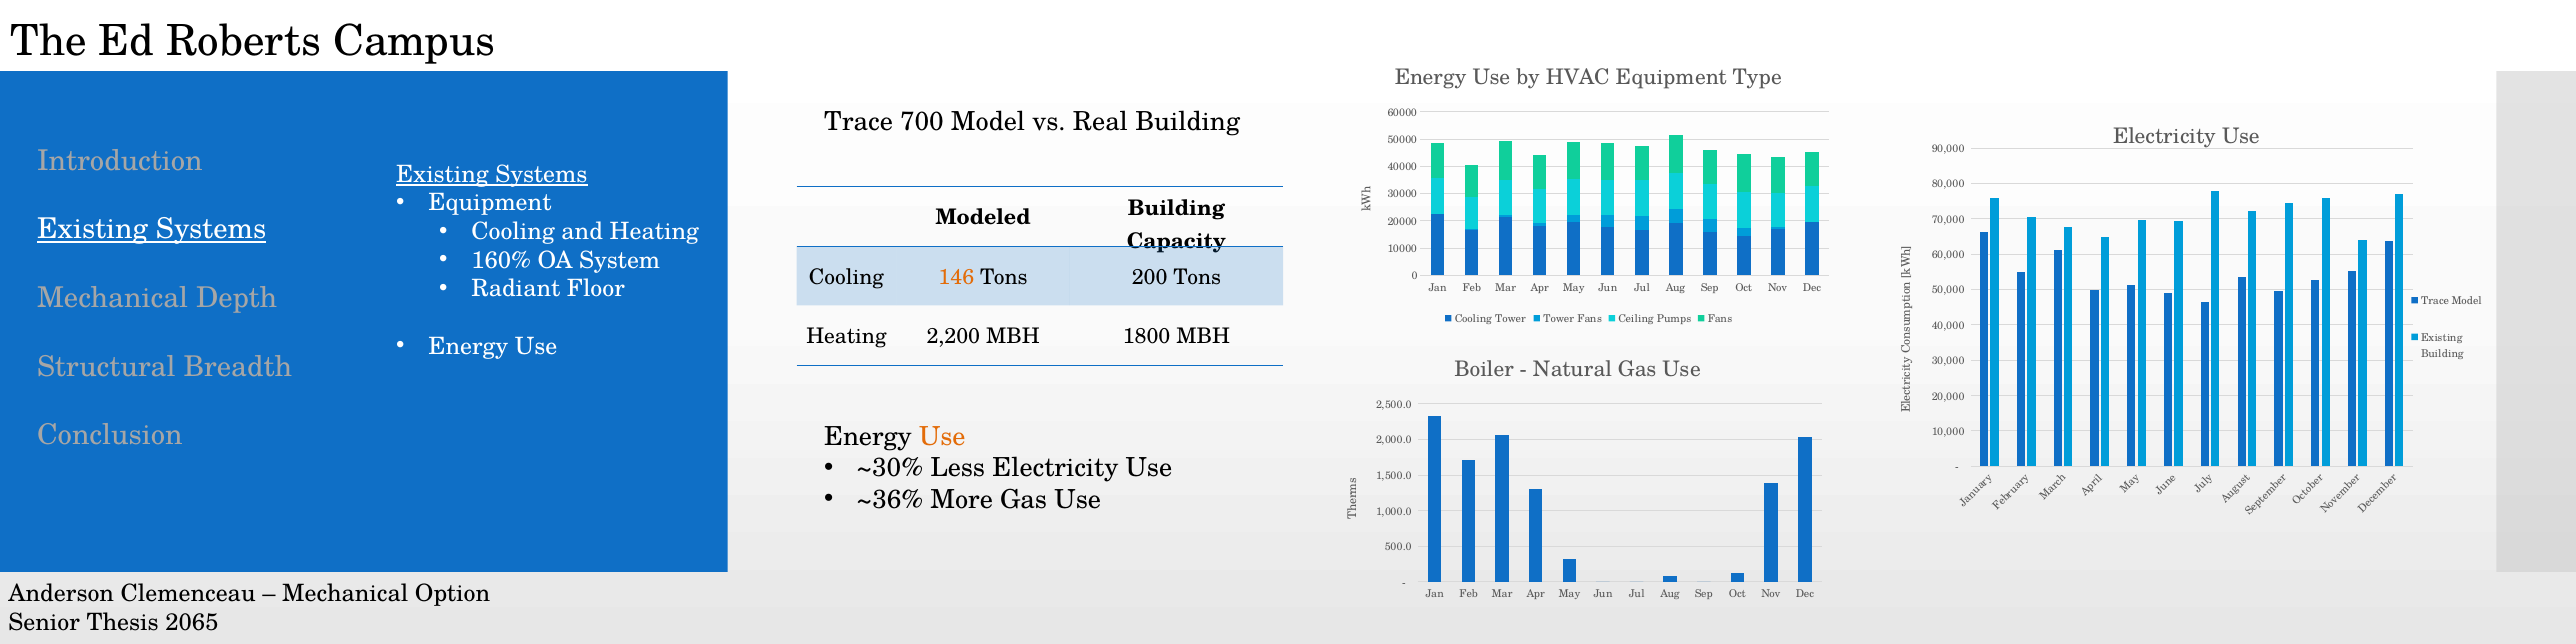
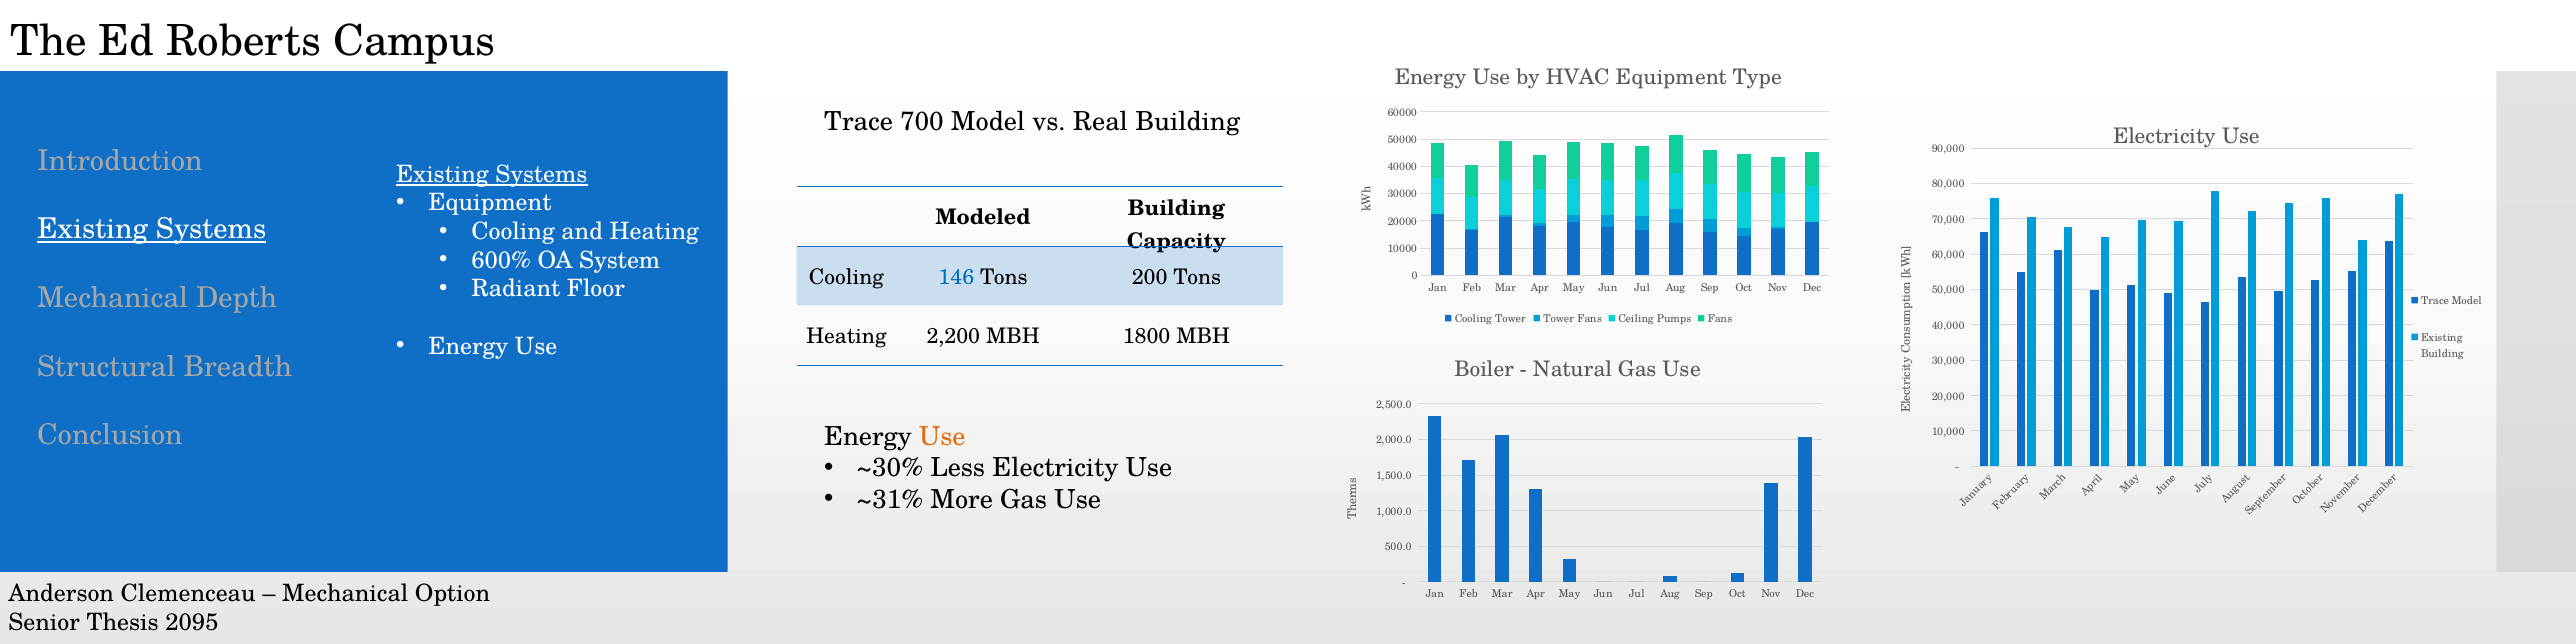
160%: 160% -> 600%
146 colour: orange -> blue
~36%: ~36% -> ~31%
2065: 2065 -> 2095
